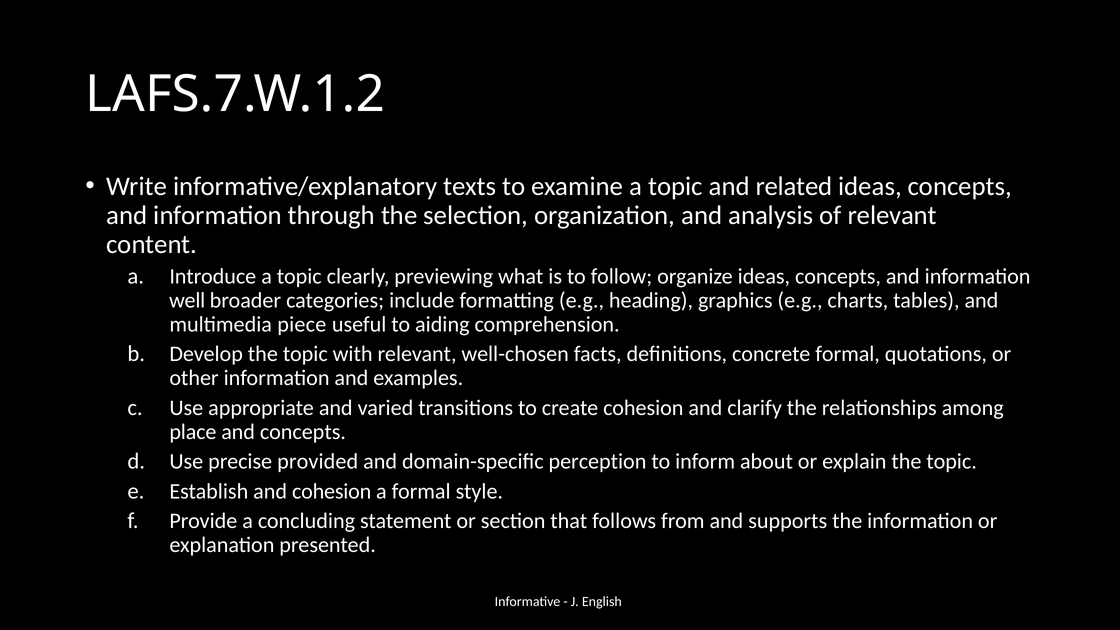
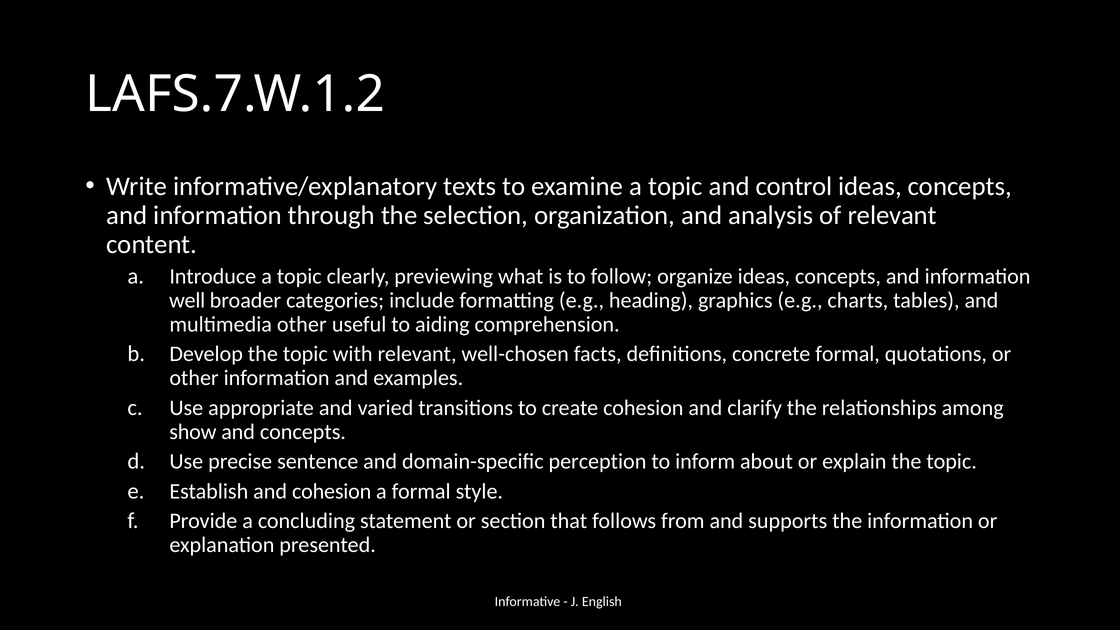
related: related -> control
multimedia piece: piece -> other
place: place -> show
provided: provided -> sentence
